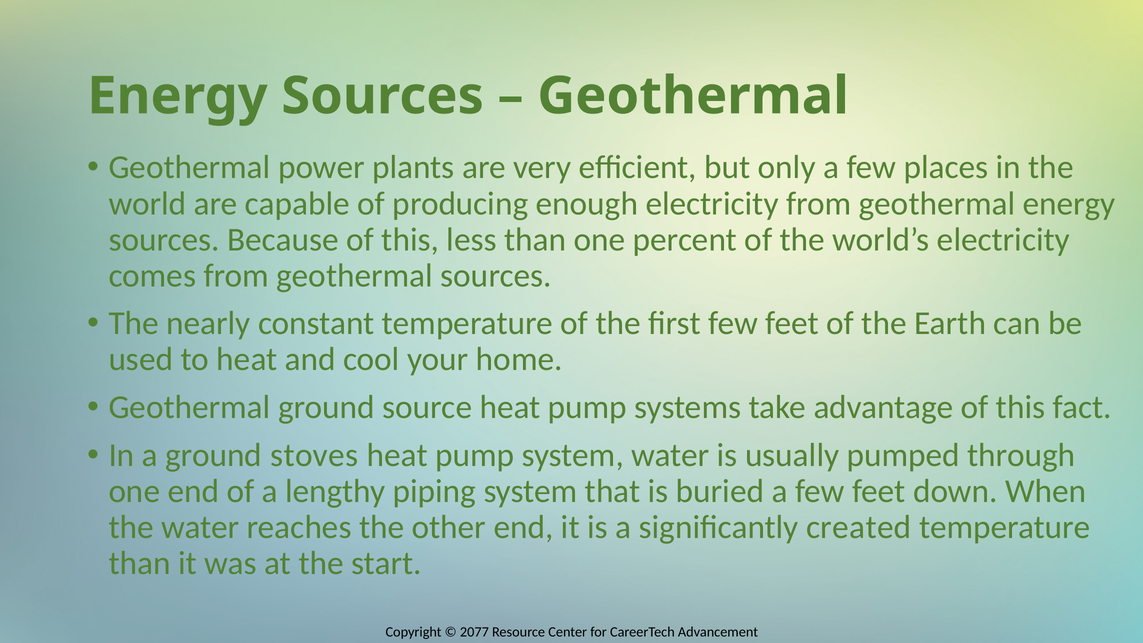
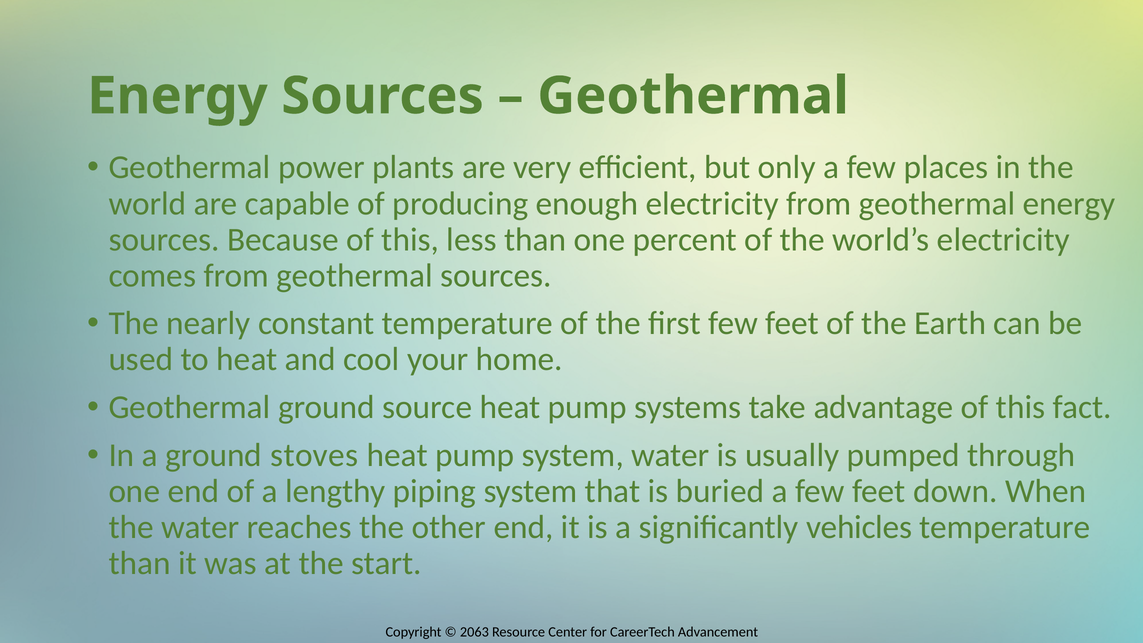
created: created -> vehicles
2077: 2077 -> 2063
